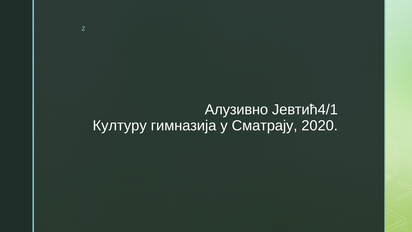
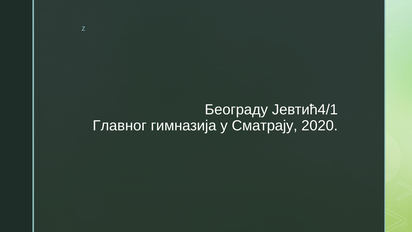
Алузивно: Алузивно -> Београду
Културу: Културу -> Главног
